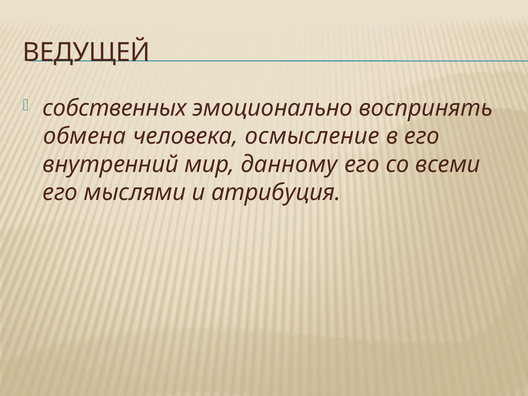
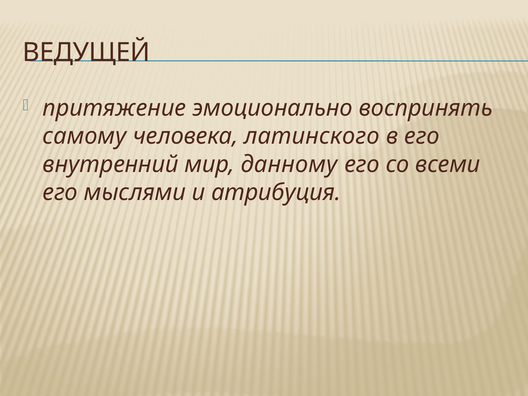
собственных: собственных -> притяжение
обмена: обмена -> самому
осмысление: осмысление -> латинского
